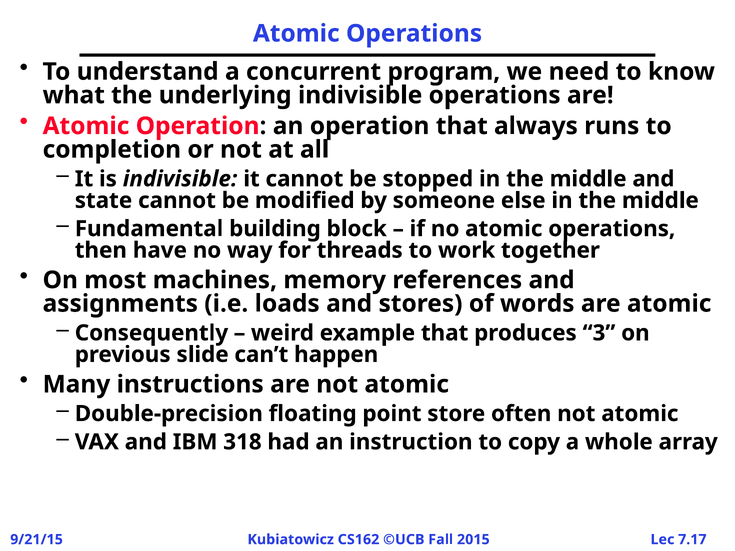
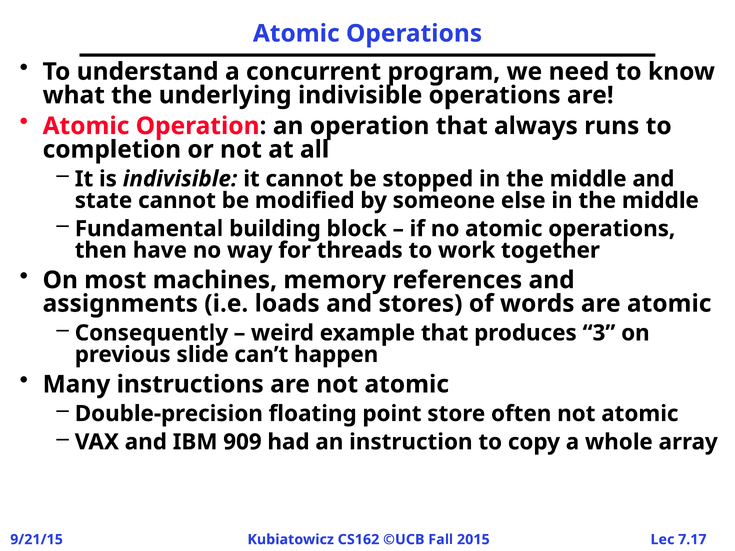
318: 318 -> 909
